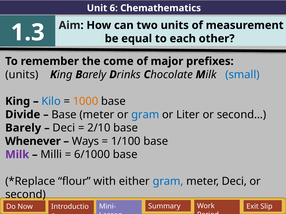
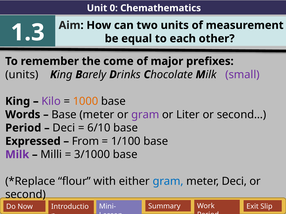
6: 6 -> 0
small colour: blue -> purple
Kilo colour: blue -> purple
Divide: Divide -> Words
gram at (145, 115) colour: blue -> purple
Barely at (23, 128): Barely -> Period
2/10: 2/10 -> 6/10
Whenever: Whenever -> Expressed
Ways: Ways -> From
6/1000: 6/1000 -> 3/1000
